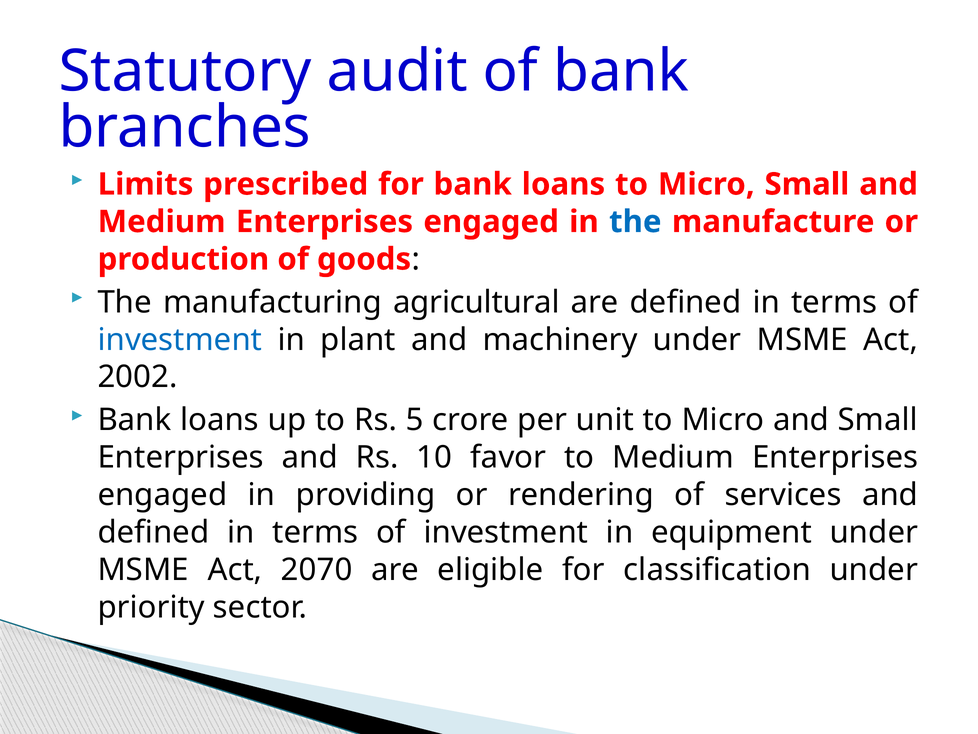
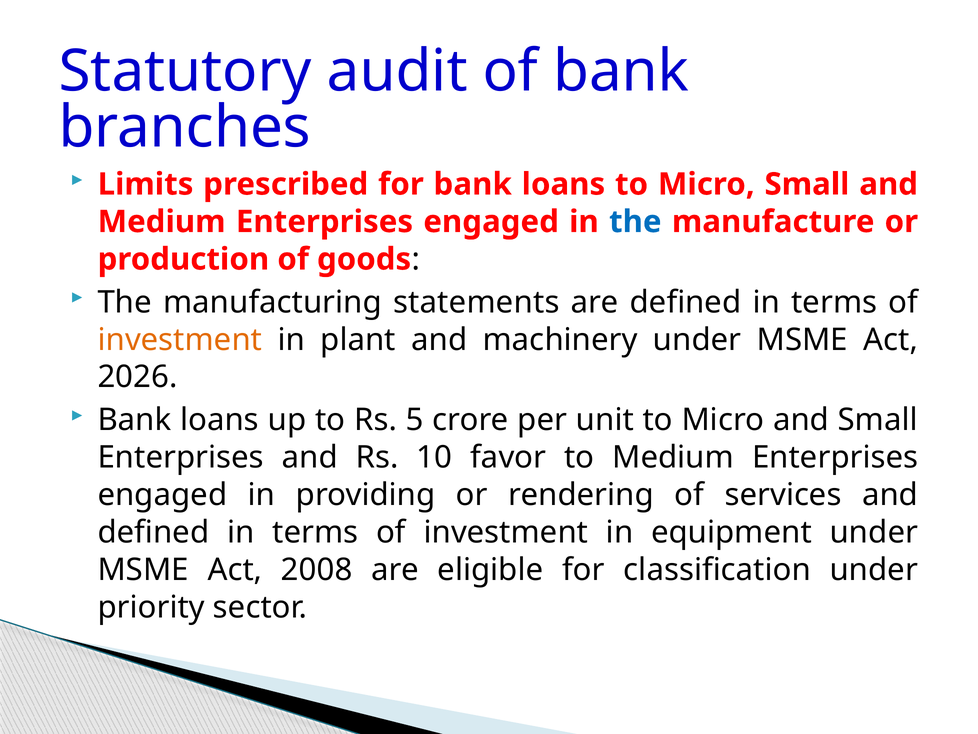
agricultural: agricultural -> statements
investment at (180, 339) colour: blue -> orange
2002: 2002 -> 2026
2070: 2070 -> 2008
